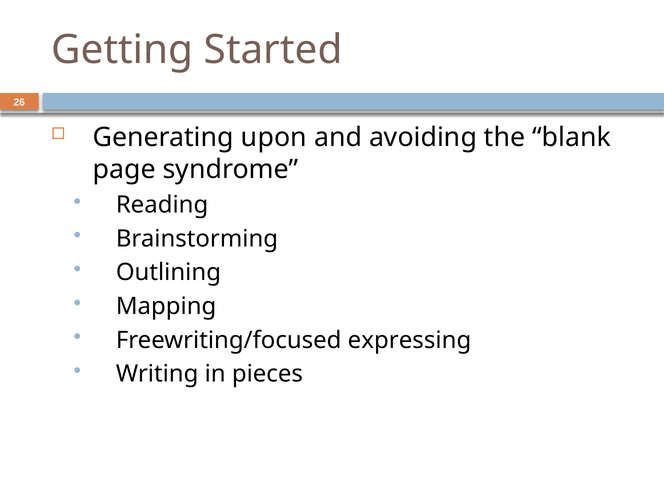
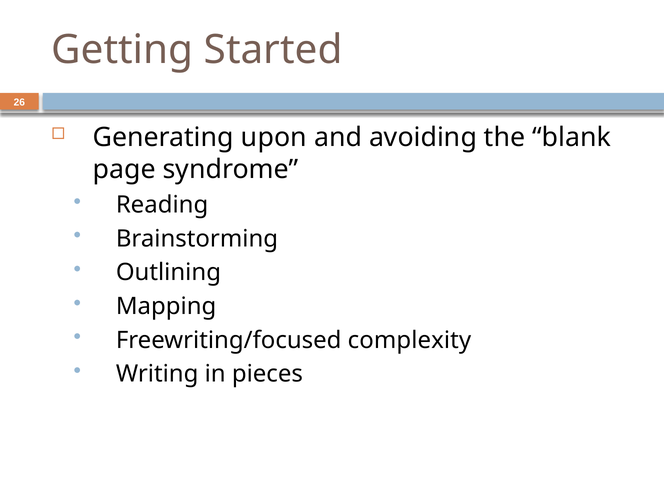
expressing: expressing -> complexity
